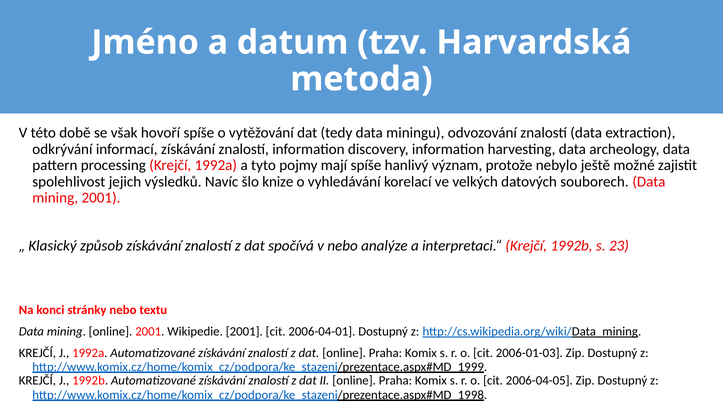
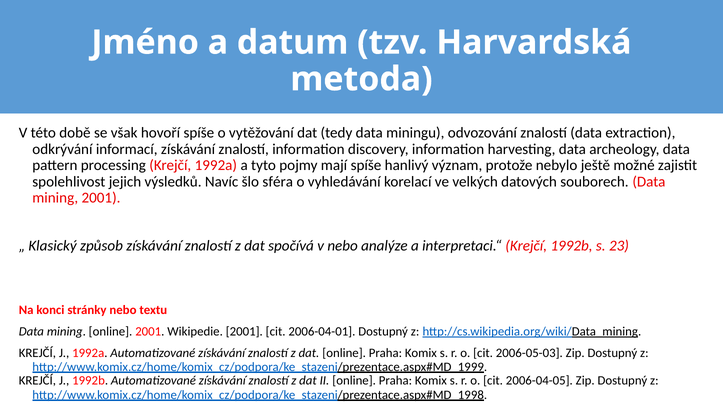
knize: knize -> sféra
2006-01-03: 2006-01-03 -> 2006-05-03
